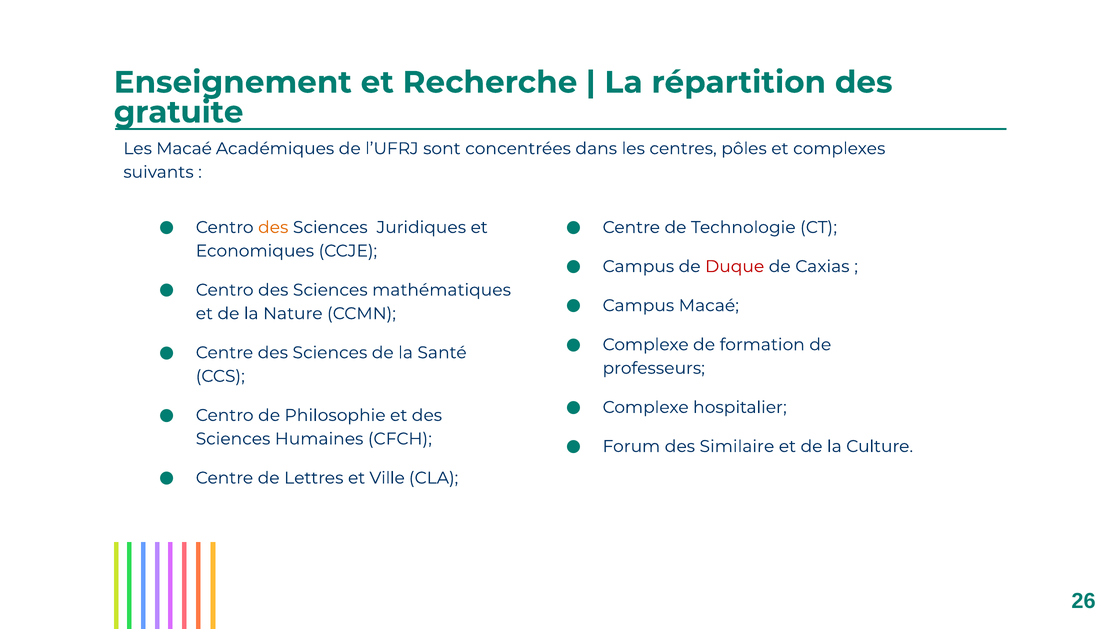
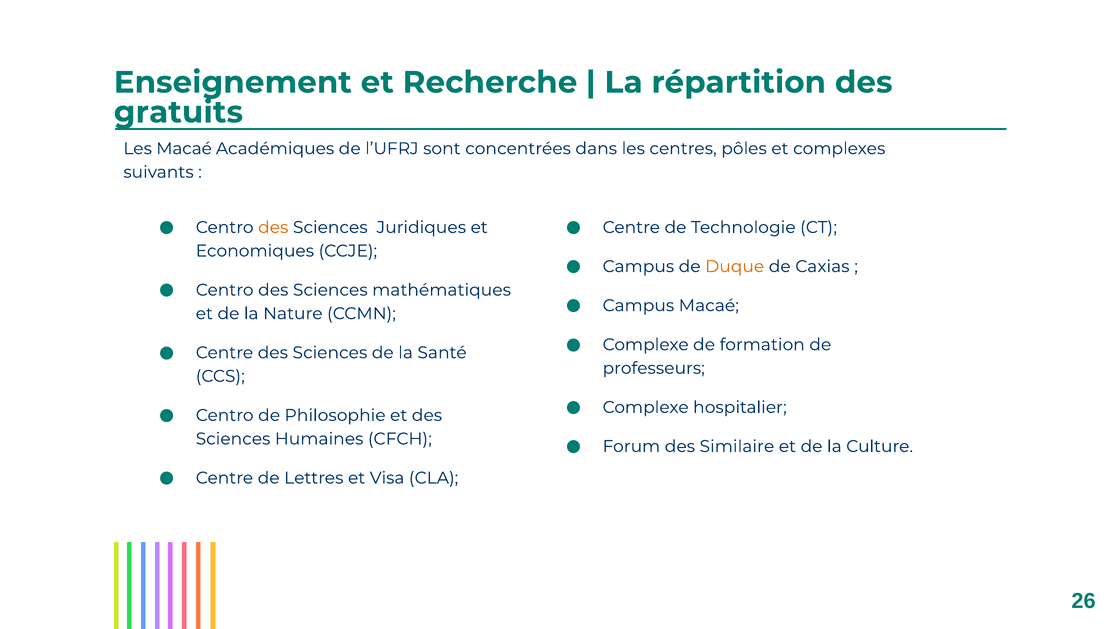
gratuite: gratuite -> gratuits
Duque colour: red -> orange
Ville: Ville -> Visa
